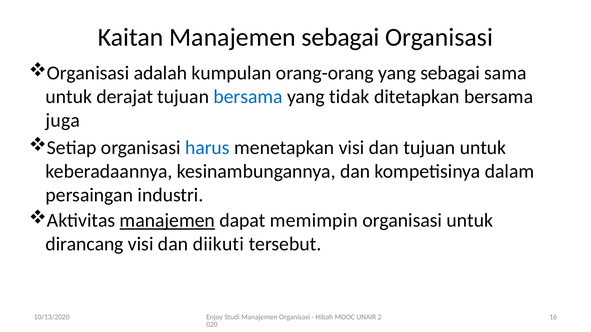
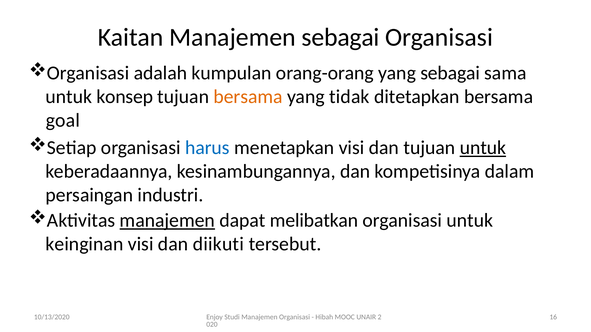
derajat: derajat -> konsep
bersama at (248, 97) colour: blue -> orange
juga: juga -> goal
untuk at (483, 148) underline: none -> present
memimpin: memimpin -> melibatkan
dirancang: dirancang -> keinginan
